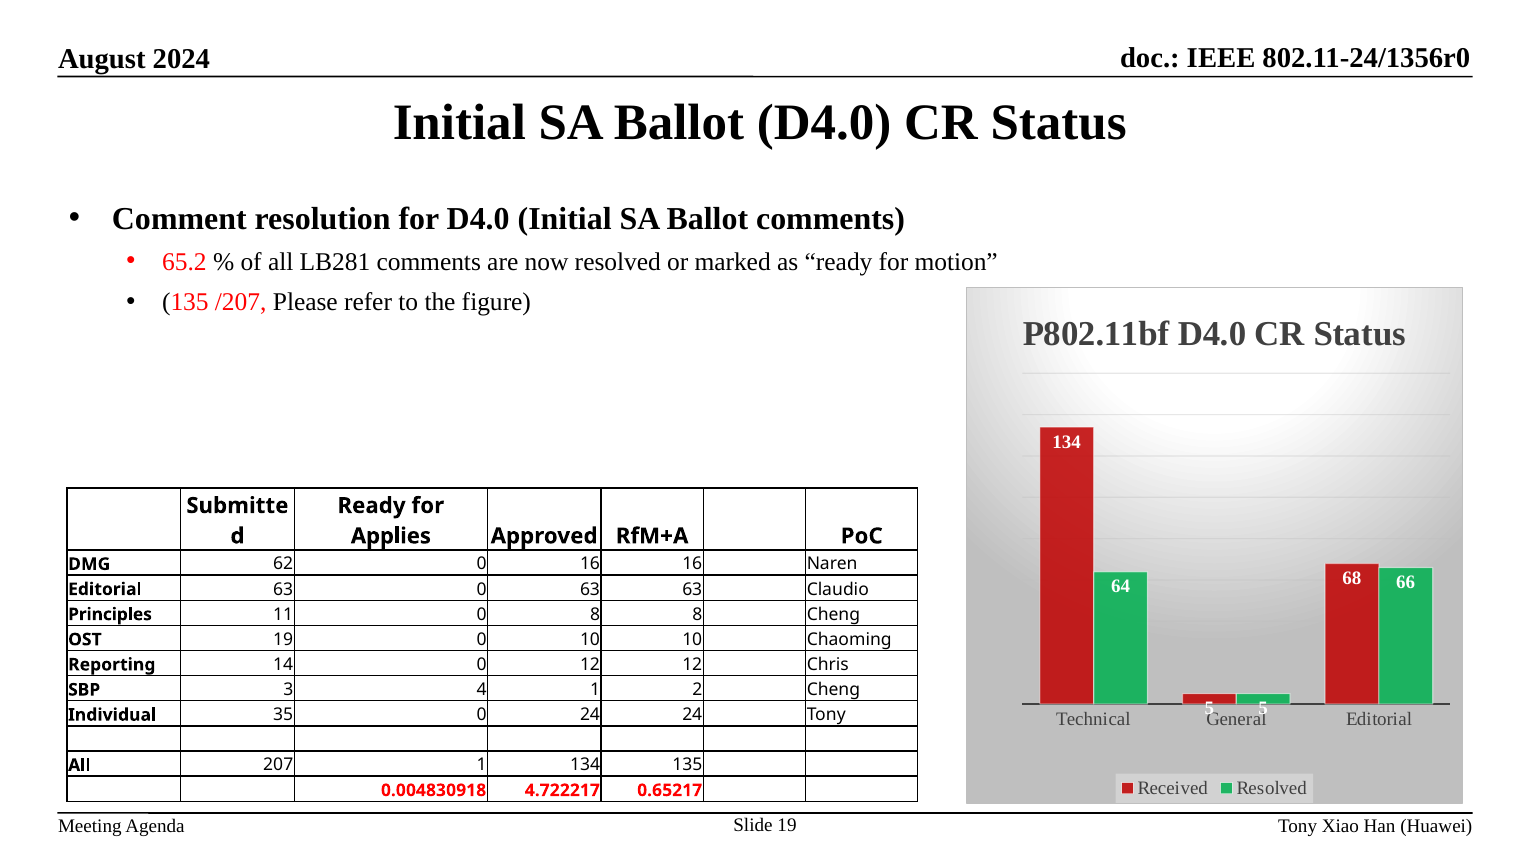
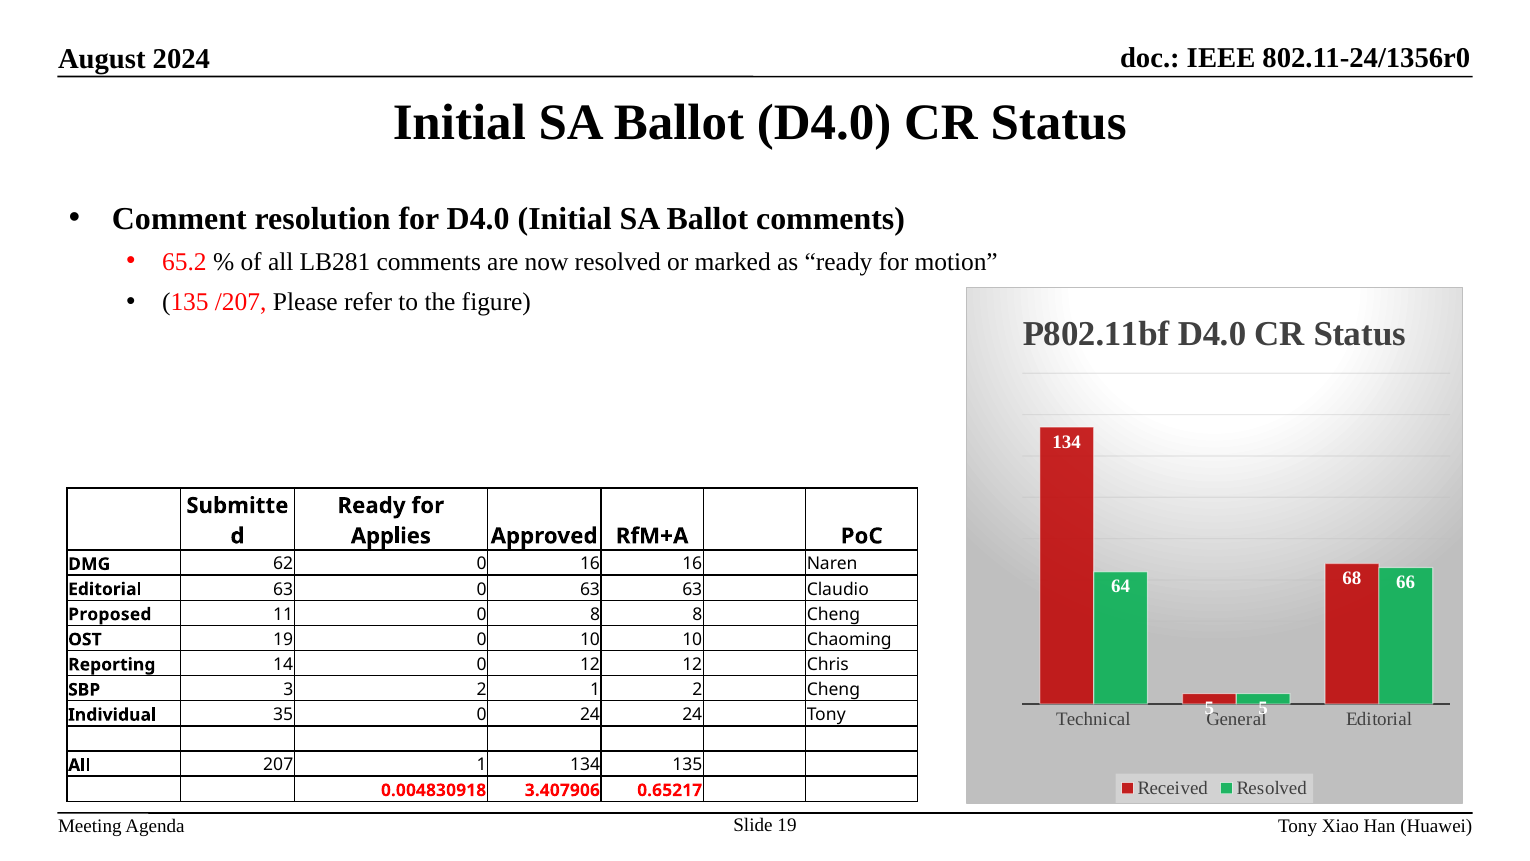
Principles: Principles -> Proposed
3 4: 4 -> 2
4.722217: 4.722217 -> 3.407906
